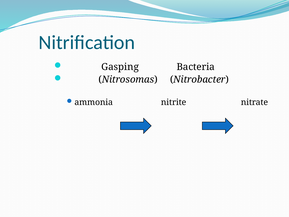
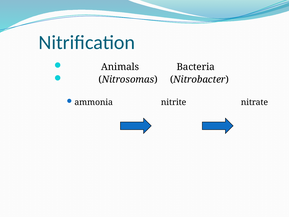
Gasping: Gasping -> Animals
